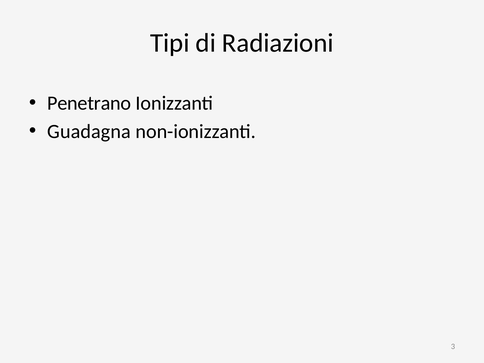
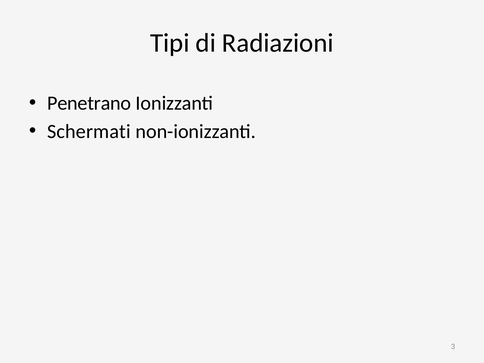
Guadagna: Guadagna -> Schermati
